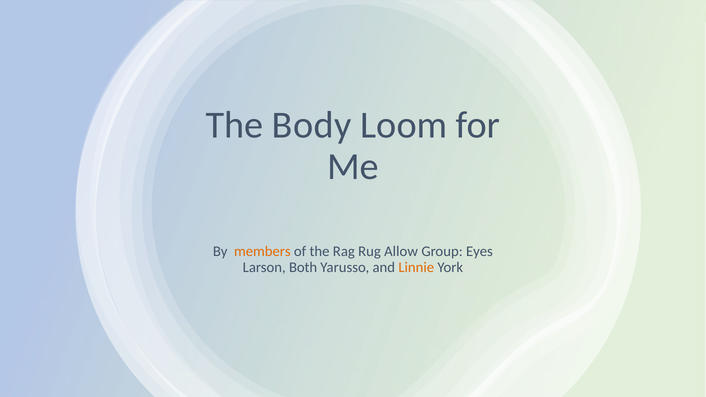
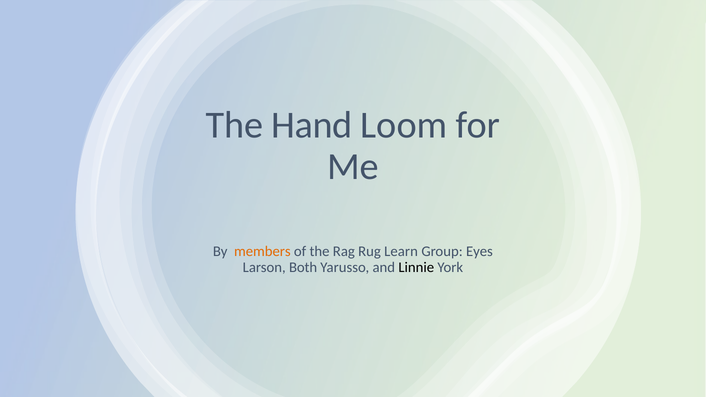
Body: Body -> Hand
Allow: Allow -> Learn
Linnie colour: orange -> black
